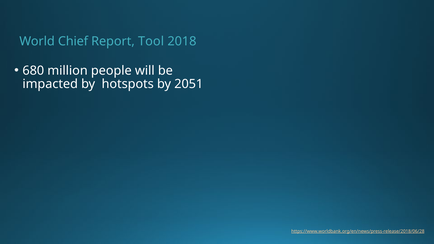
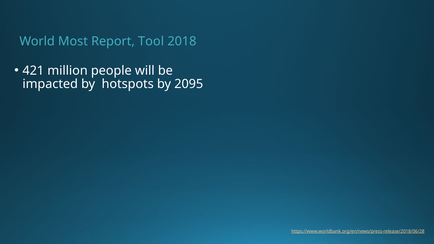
Chief: Chief -> Most
680: 680 -> 421
2051: 2051 -> 2095
